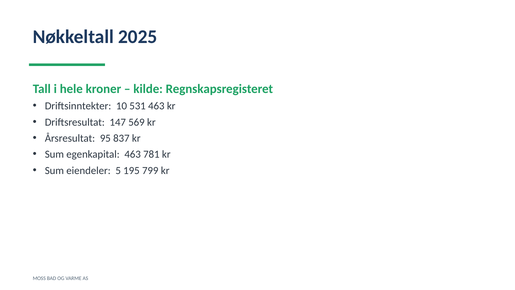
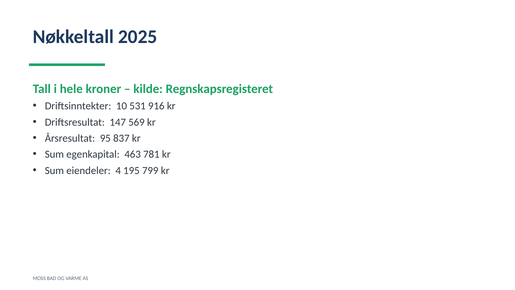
531 463: 463 -> 916
5: 5 -> 4
